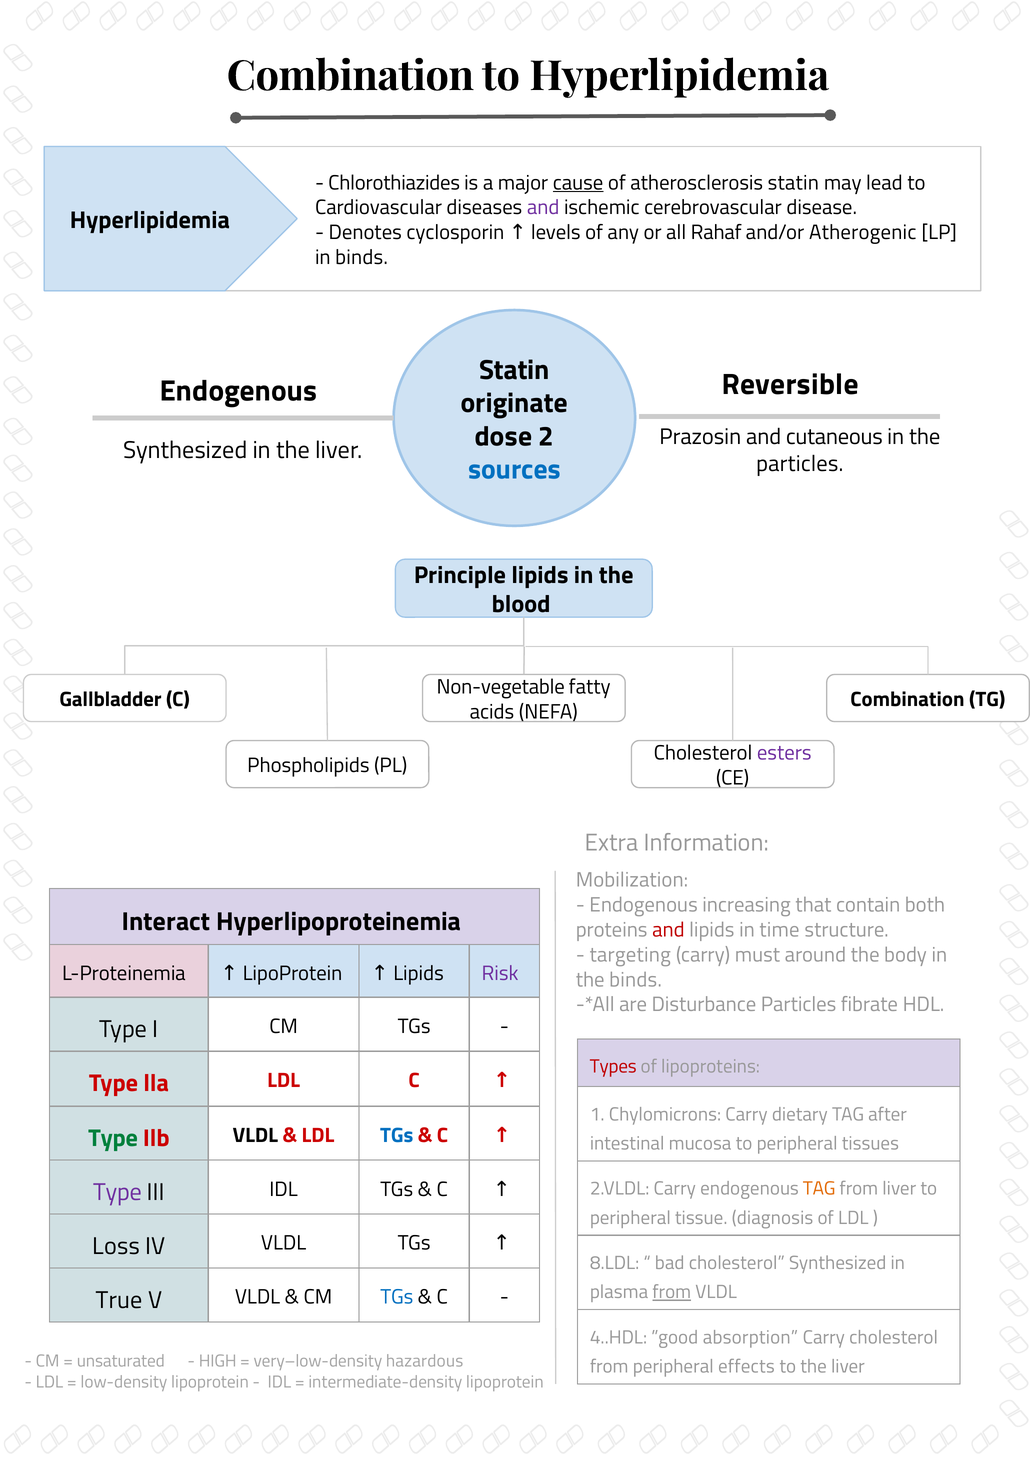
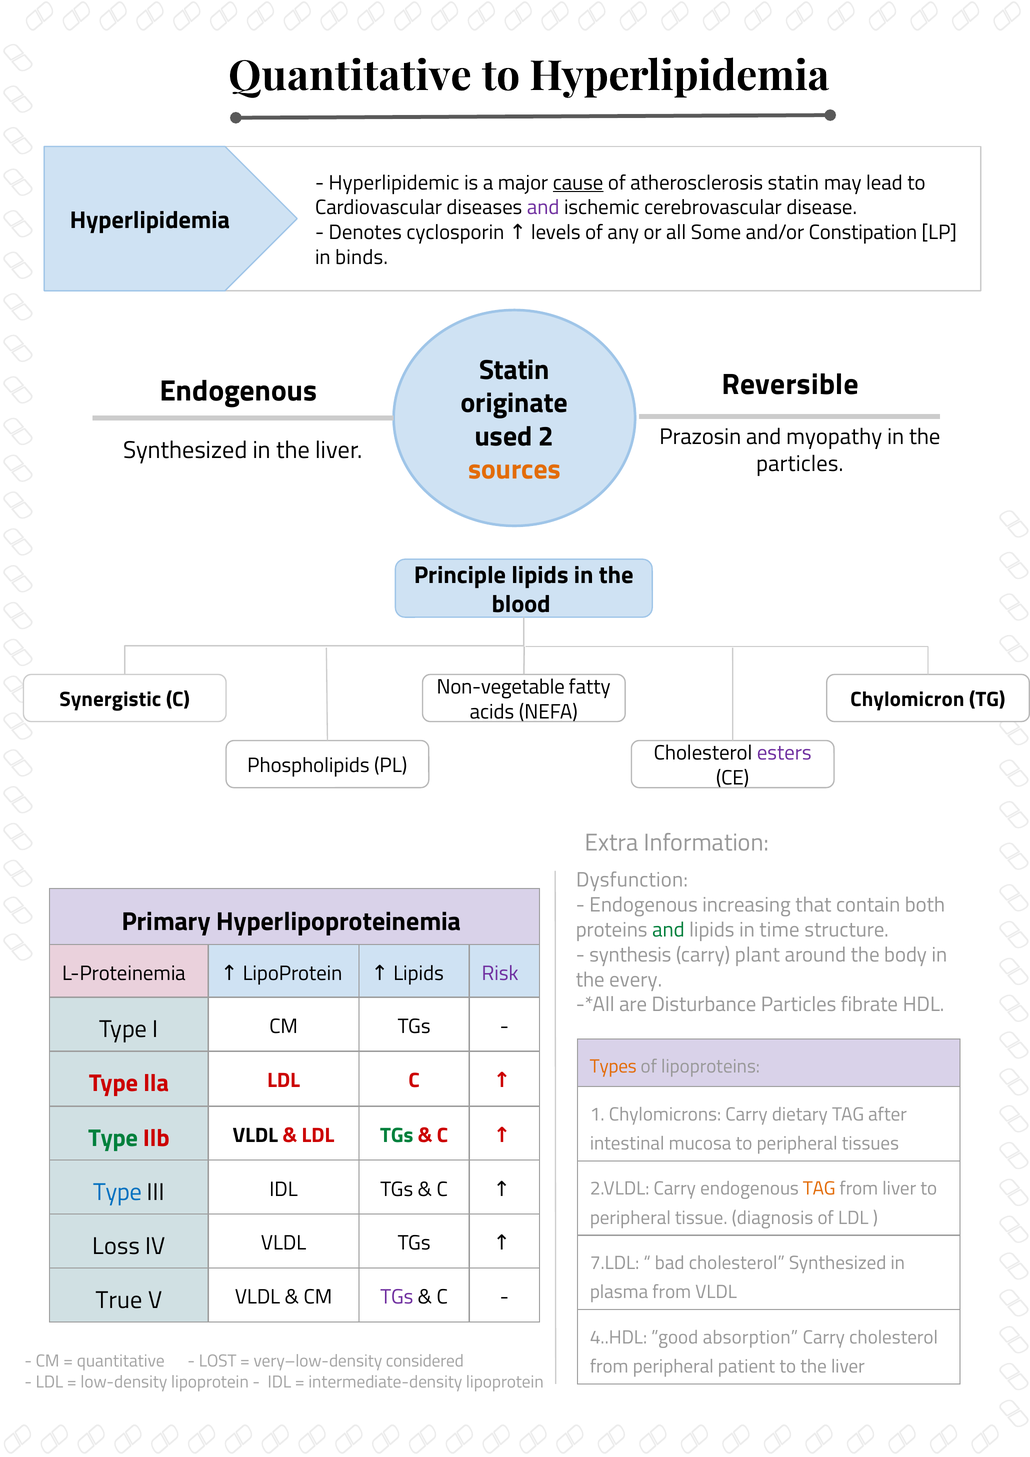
Combination at (350, 76): Combination -> Quantitative
Chlorothiazides: Chlorothiazides -> Hyperlipidemic
Rahaf: Rahaf -> Some
Atherogenic: Atherogenic -> Constipation
dose: dose -> used
cutaneous: cutaneous -> myopathy
sources colour: blue -> orange
Gallbladder: Gallbladder -> Synergistic
Combination at (907, 699): Combination -> Chylomicron
Mobilization: Mobilization -> Dysfunction
Interact: Interact -> Primary
and at (668, 930) colour: red -> green
targeting: targeting -> synthesis
must: must -> plant
the binds: binds -> every
Types colour: red -> orange
TGs at (397, 1135) colour: blue -> green
Type at (117, 1192) colour: purple -> blue
8.LDL: 8.LDL -> 7.LDL
from at (672, 1292) underline: present -> none
TGs at (397, 1297) colour: blue -> purple
unsaturated at (121, 1361): unsaturated -> quantitative
HIGH: HIGH -> LOST
hazardous: hazardous -> considered
effects: effects -> patient
